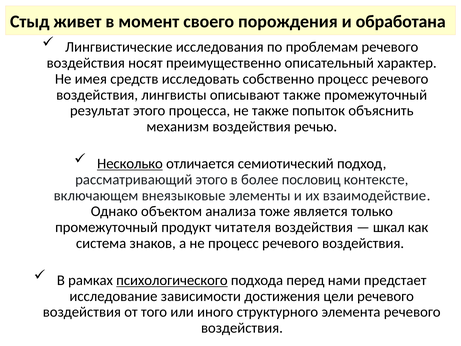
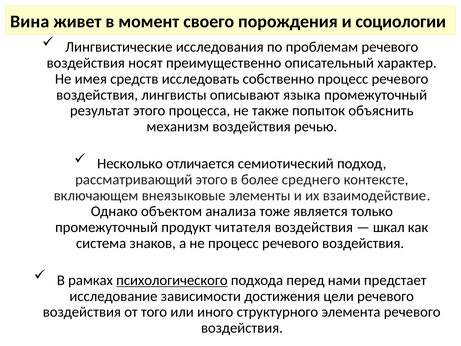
Стыд: Стыд -> Вина
обработана: обработана -> социологии
описывают также: также -> языка
Несколько underline: present -> none
пословиц: пословиц -> среднего
